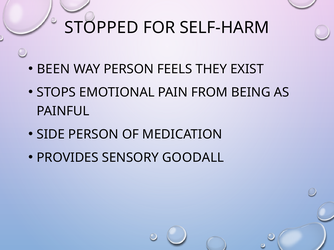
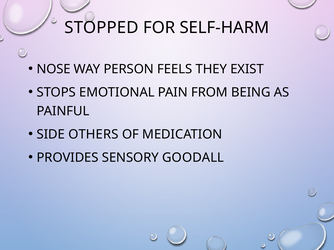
BEEN: BEEN -> NOSE
SIDE PERSON: PERSON -> OTHERS
